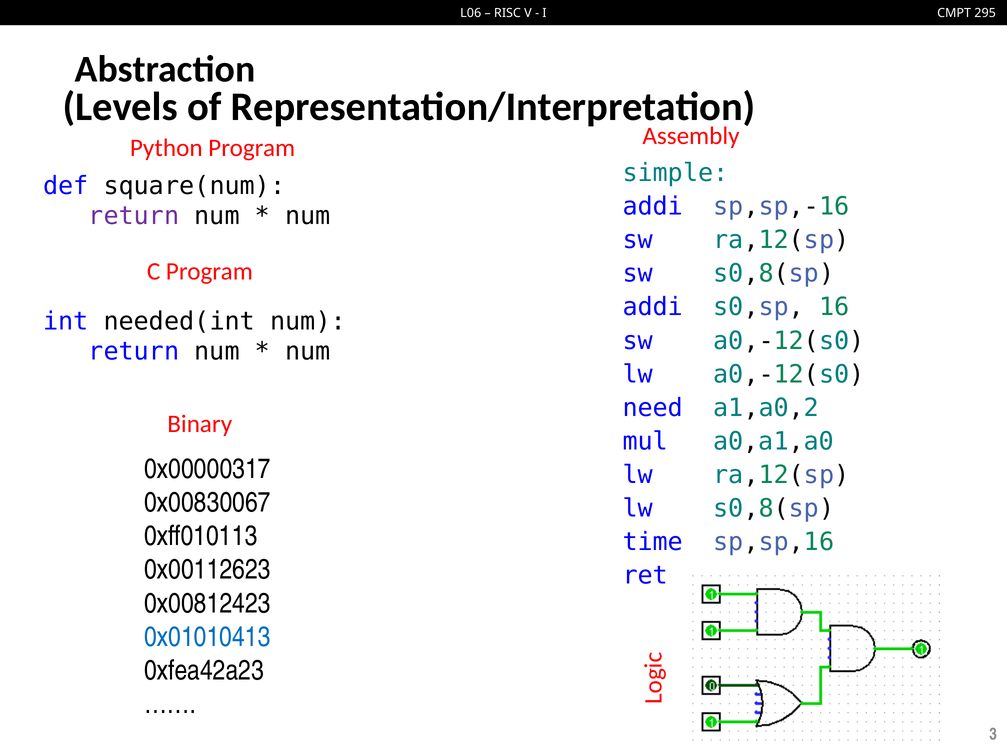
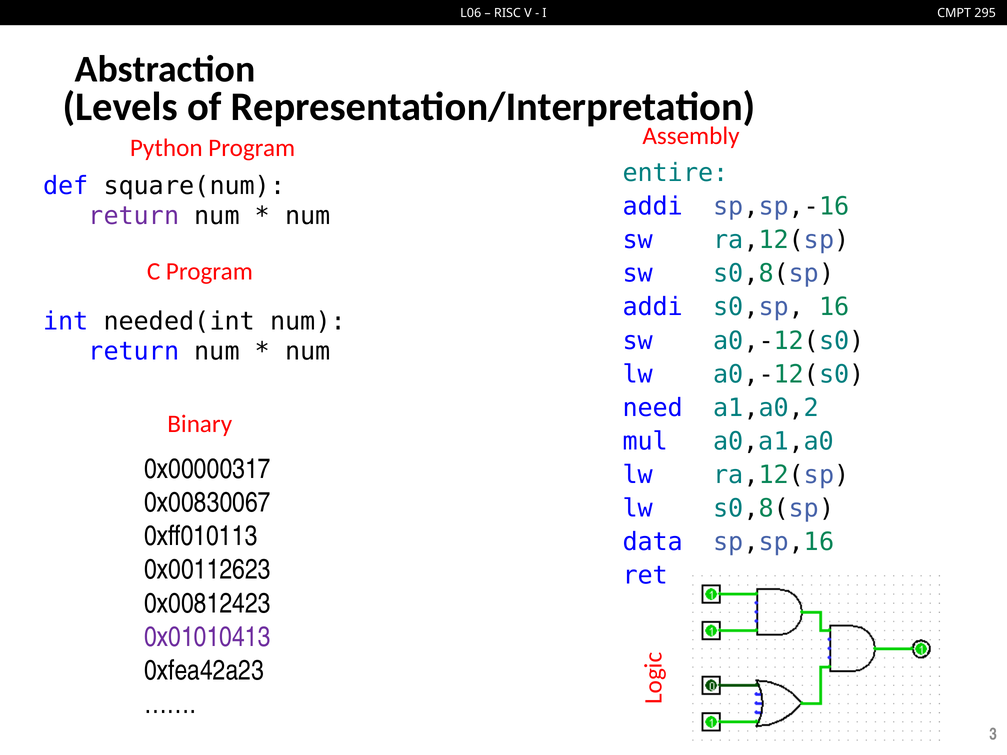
simple: simple -> entire
time: time -> data
0x01010413 colour: blue -> purple
